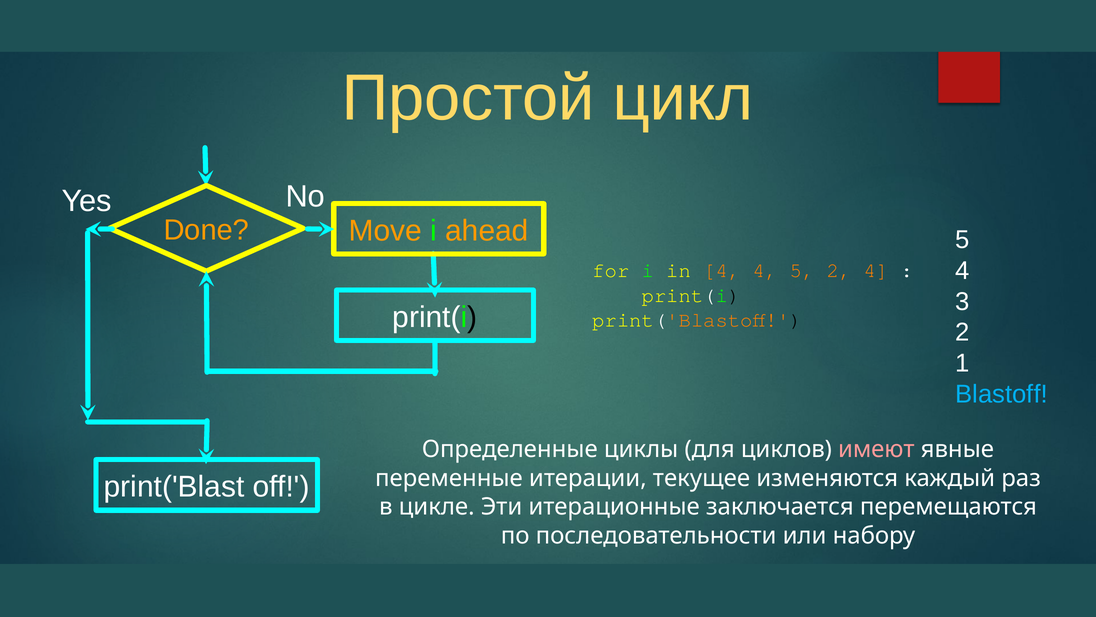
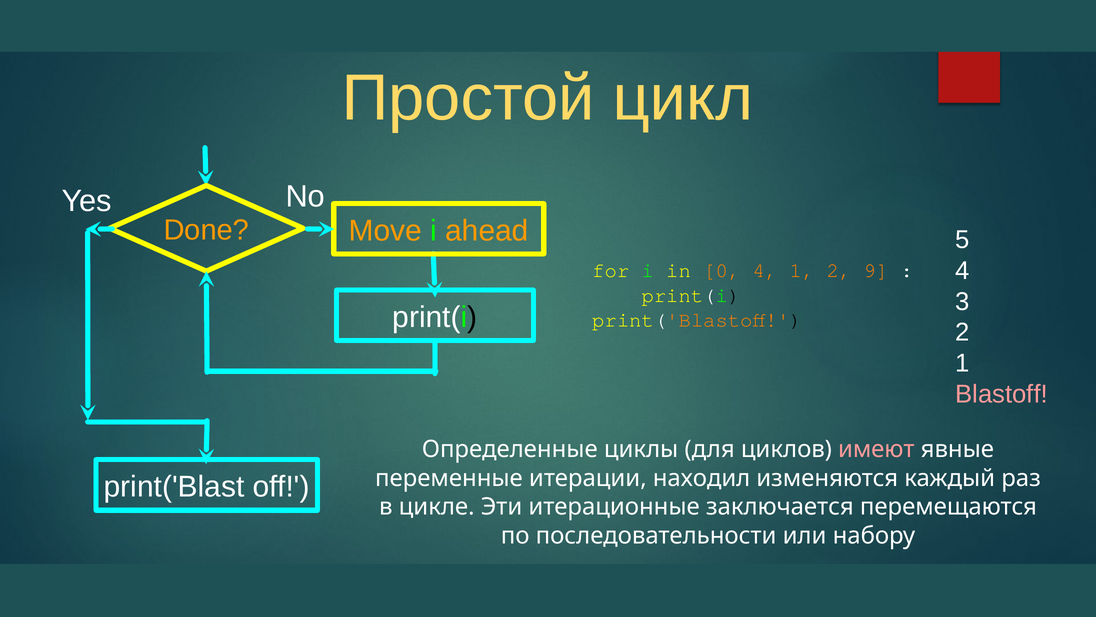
in 4: 4 -> 0
4 5: 5 -> 1
2 4: 4 -> 9
Blastoff colour: light blue -> pink
текущее: текущее -> находил
